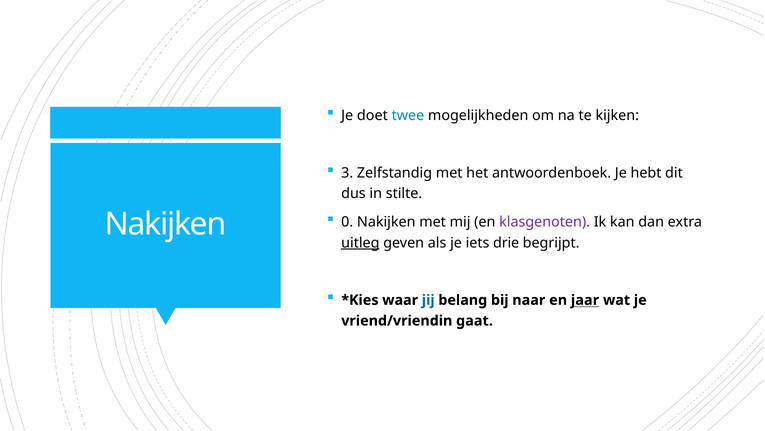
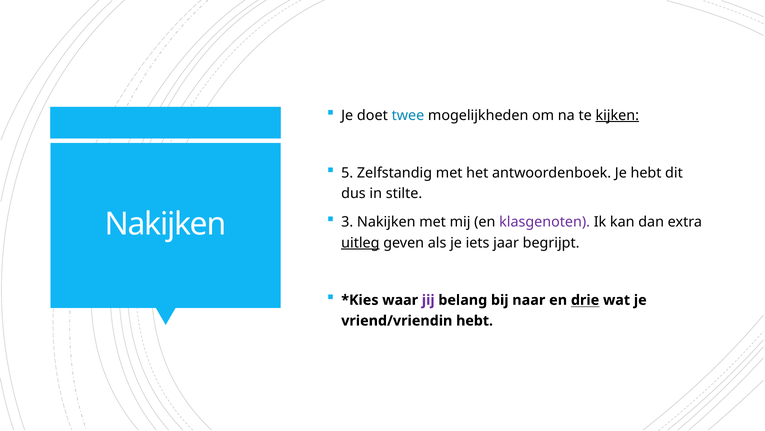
kijken underline: none -> present
3: 3 -> 5
0: 0 -> 3
drie: drie -> jaar
jij colour: blue -> purple
jaar: jaar -> drie
vriend/vriendin gaat: gaat -> hebt
